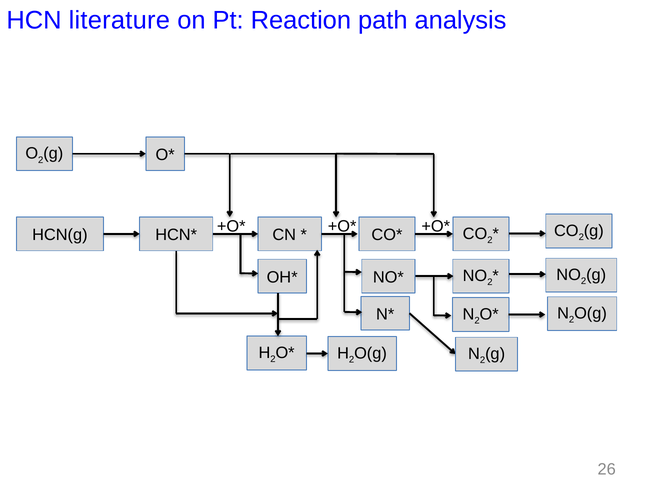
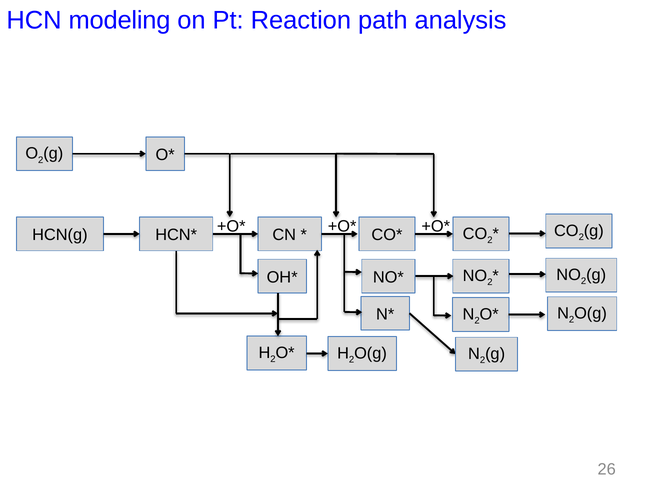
literature: literature -> modeling
